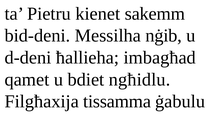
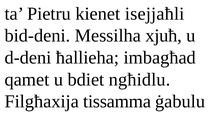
sakemm: sakemm -> isejjaħli
nġib: nġib -> xjuħ
